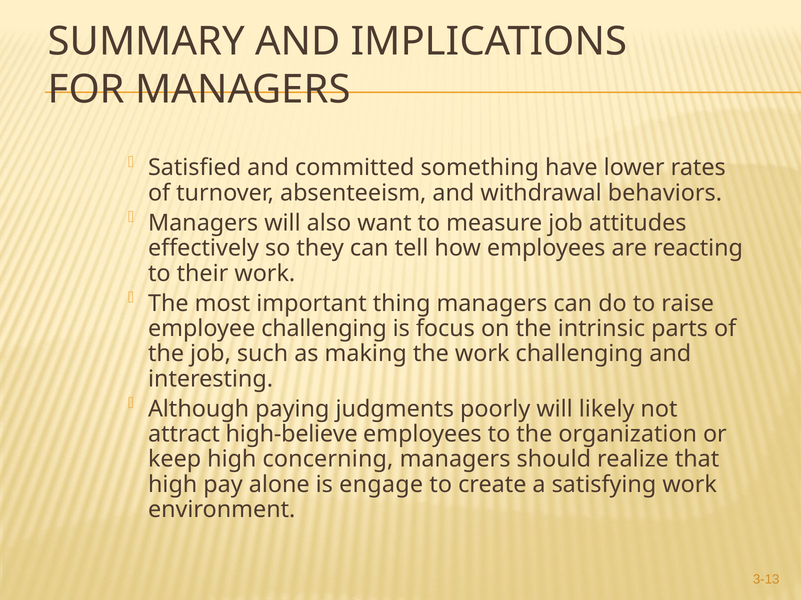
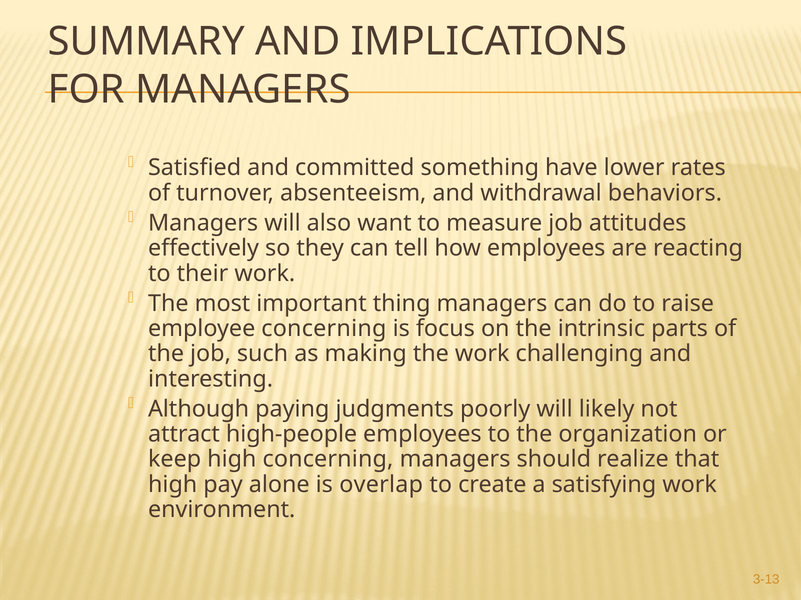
employee challenging: challenging -> concerning
high-believe: high-believe -> high-people
engage: engage -> overlap
